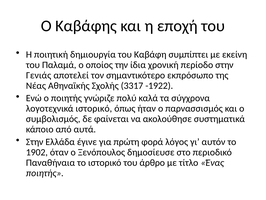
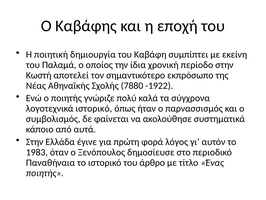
Γενιάς: Γενιάς -> Κωστή
3317: 3317 -> 7880
1902: 1902 -> 1983
